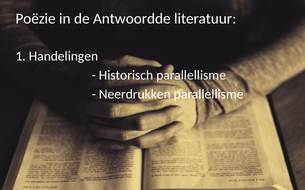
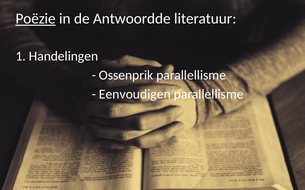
Poëzie underline: none -> present
Historisch: Historisch -> Ossenprik
Neerdrukken: Neerdrukken -> Eenvoudigen
